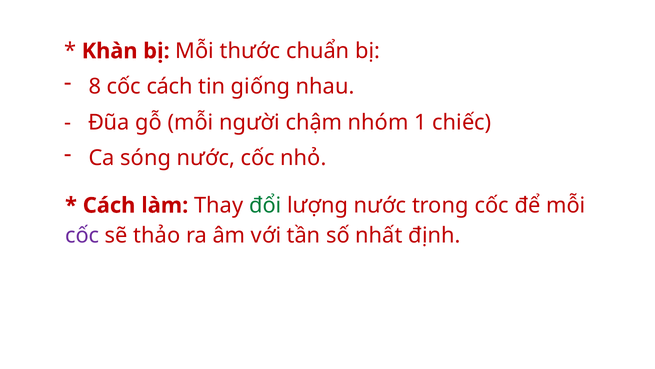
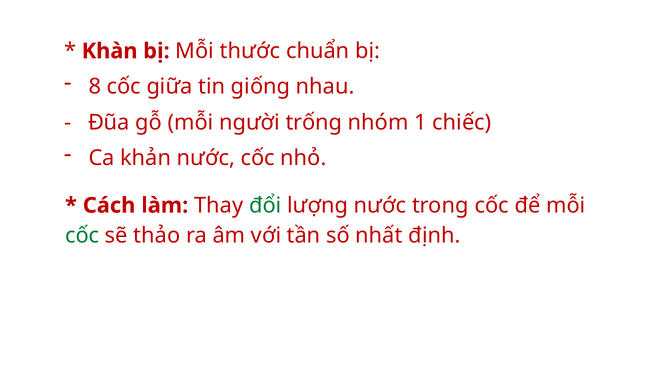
cốc cách: cách -> giữa
chậm: chậm -> trống
sóng: sóng -> khản
cốc at (82, 235) colour: purple -> green
